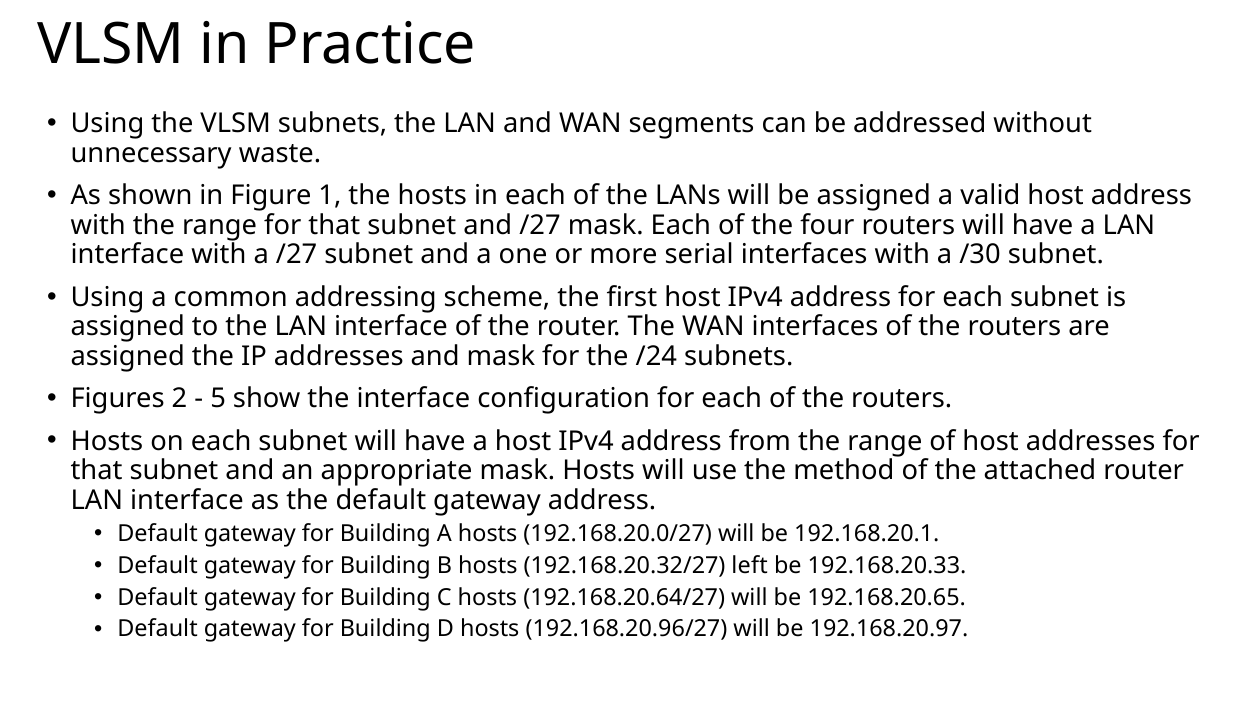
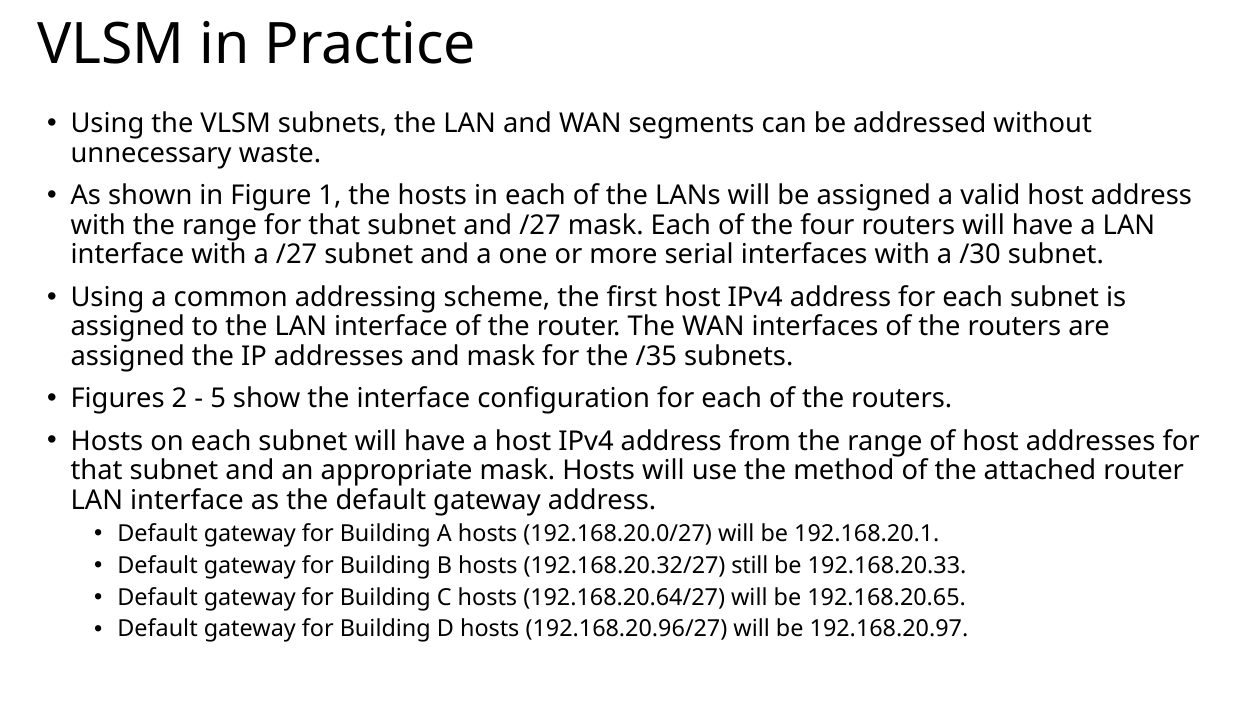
/24: /24 -> /35
left: left -> still
